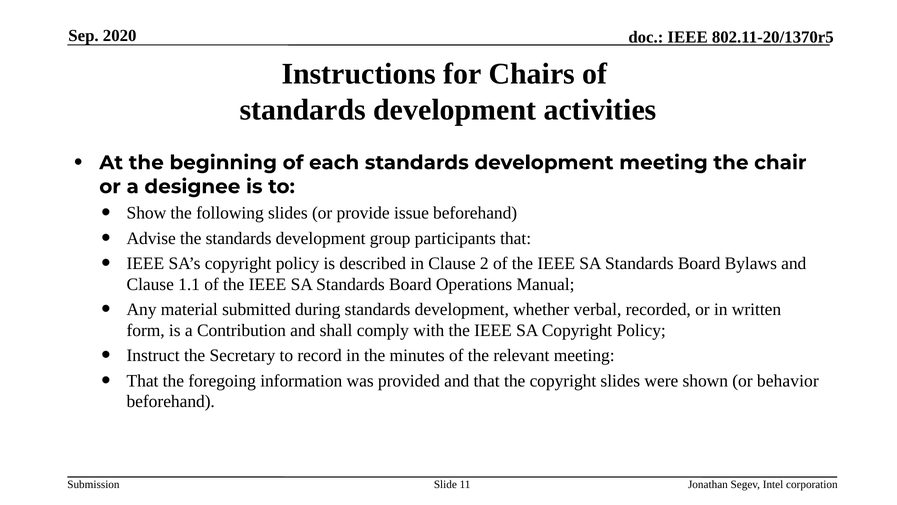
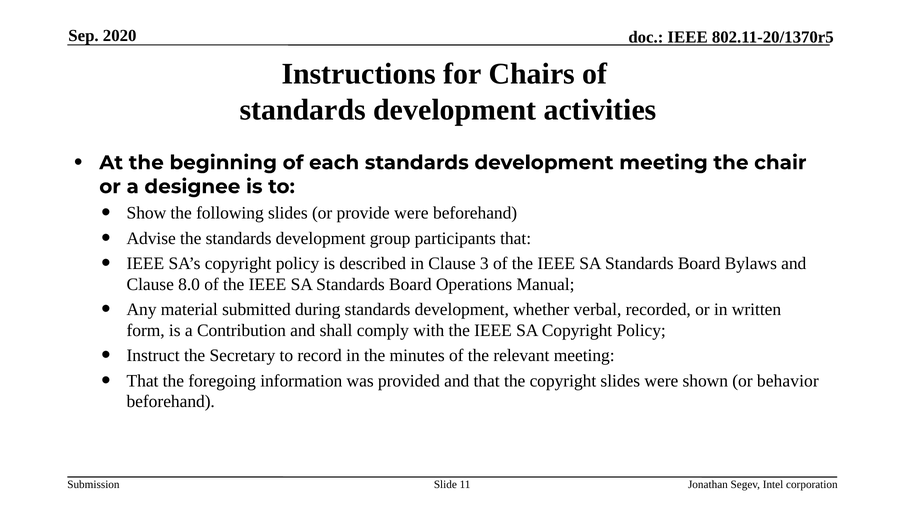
provide issue: issue -> were
2: 2 -> 3
1.1: 1.1 -> 8.0
